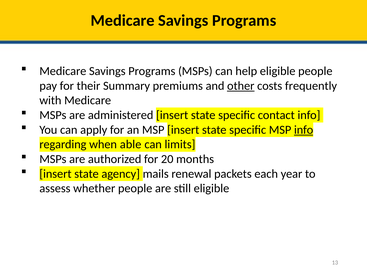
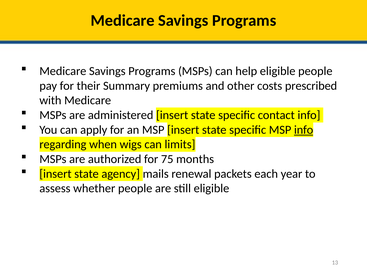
other underline: present -> none
frequently: frequently -> prescribed
able: able -> wigs
20: 20 -> 75
